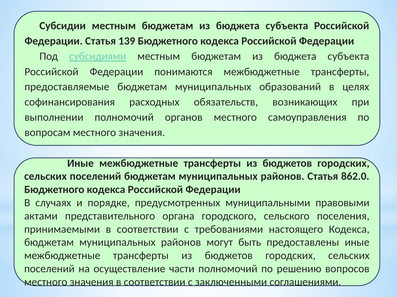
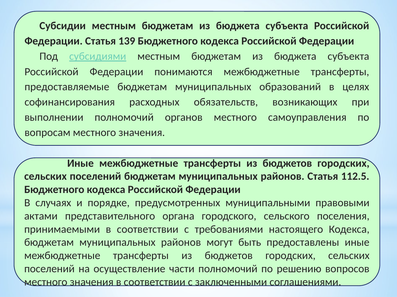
862.0: 862.0 -> 112.5
